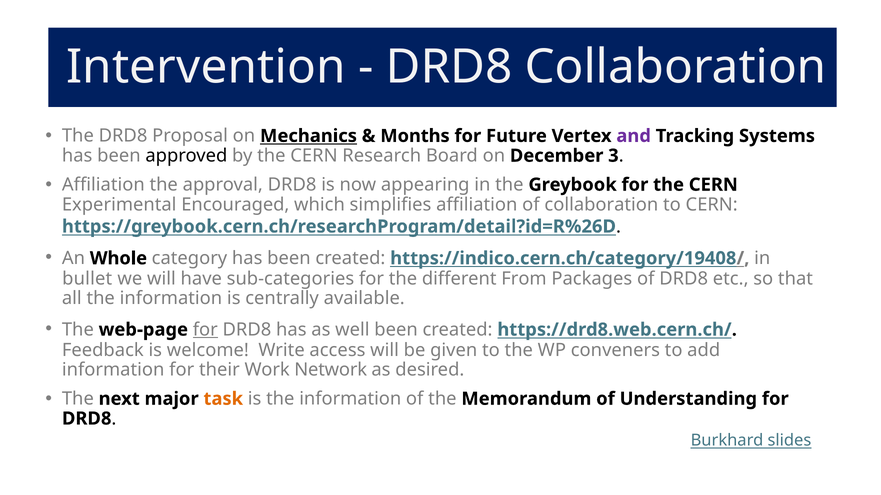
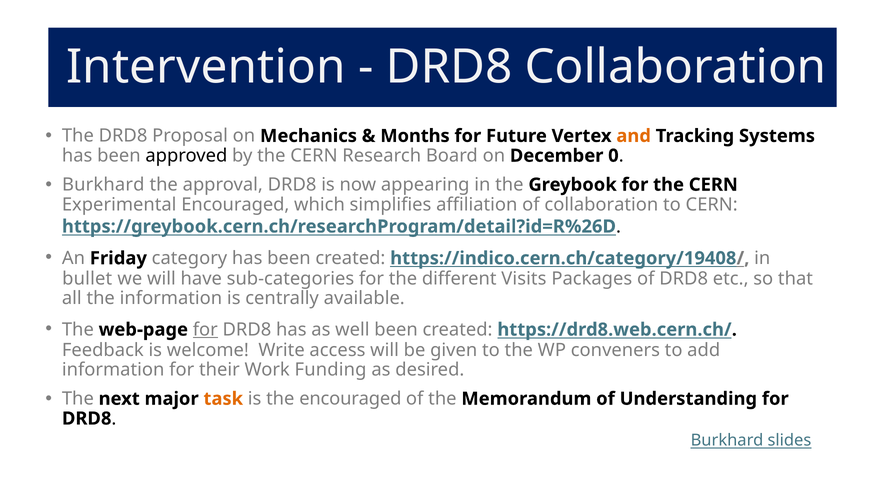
Mechanics underline: present -> none
and colour: purple -> orange
3: 3 -> 0
Affiliation at (103, 185): Affiliation -> Burkhard
Whole: Whole -> Friday
From: From -> Visits
Network: Network -> Funding
is the information: information -> encouraged
